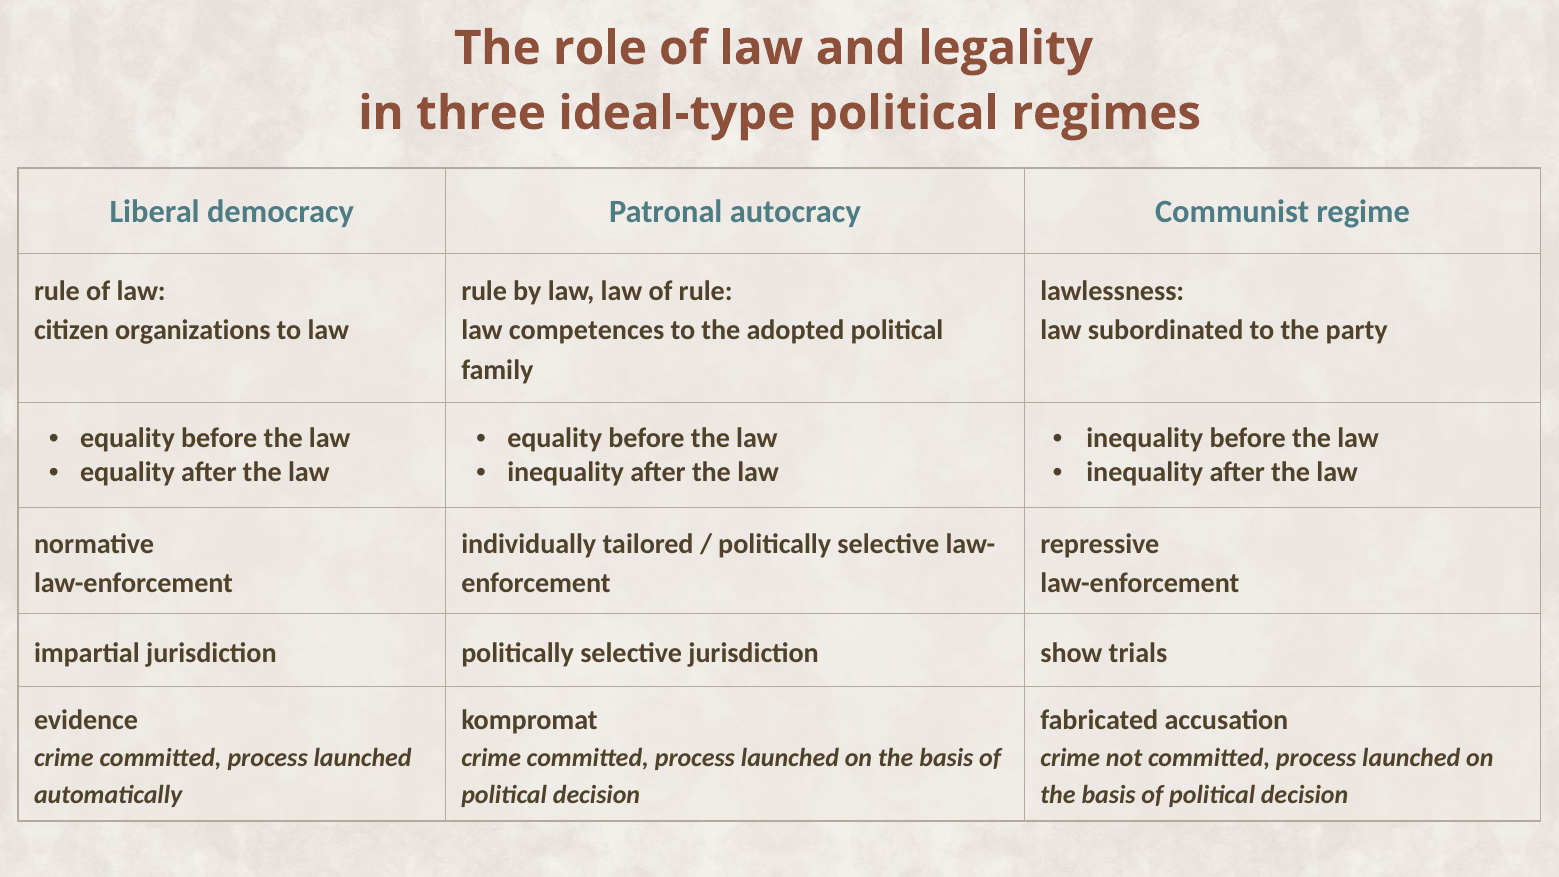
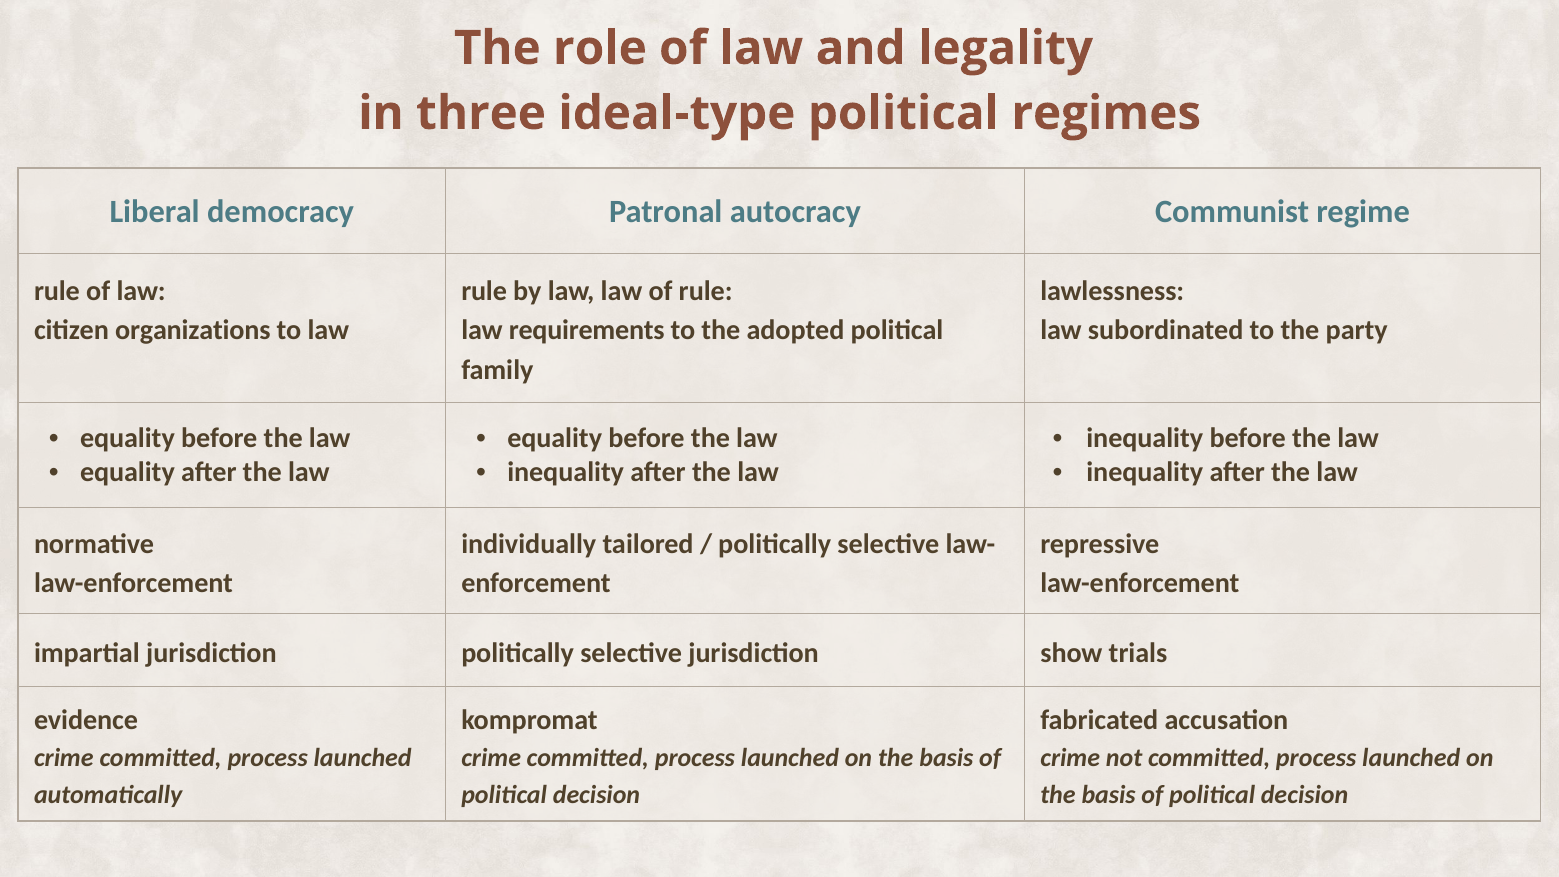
competences: competences -> requirements
